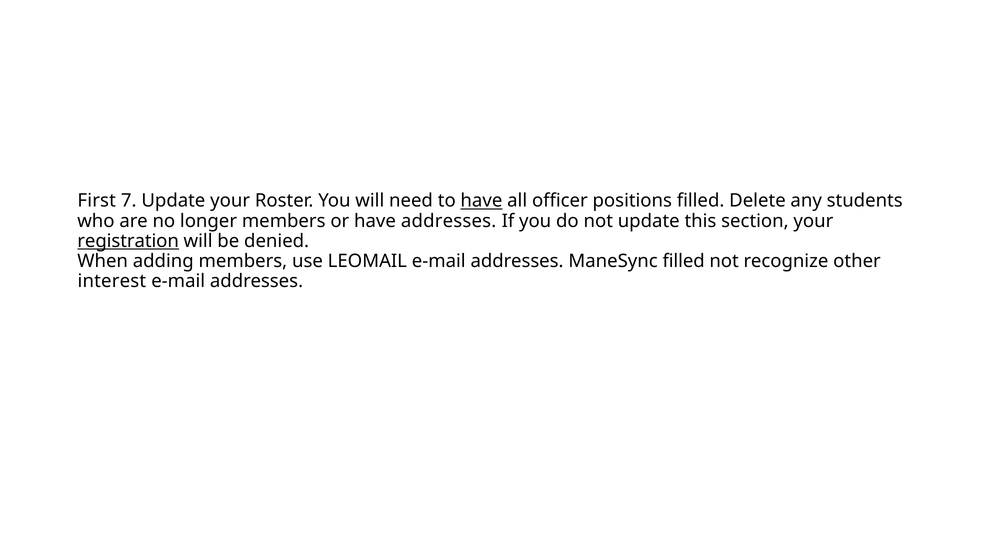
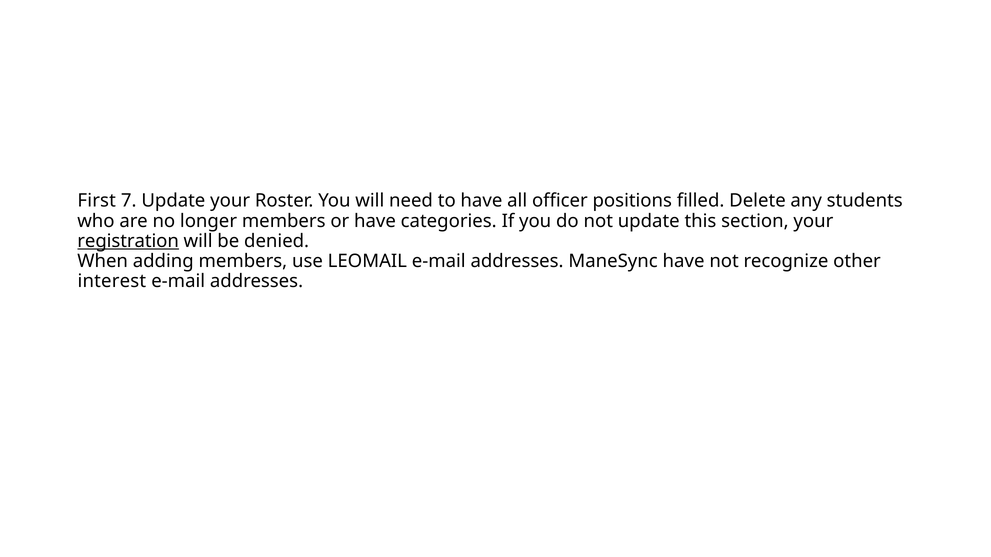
have at (481, 201) underline: present -> none
have addresses: addresses -> categories
ManeSync filled: filled -> have
